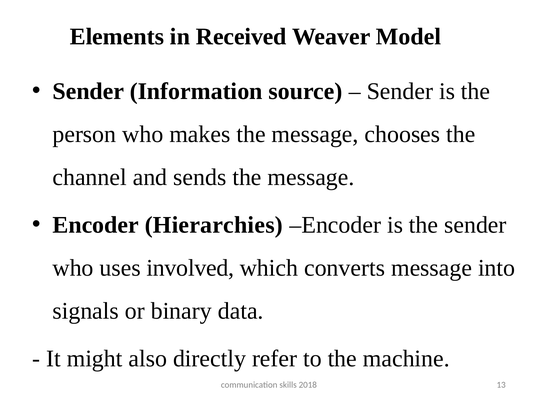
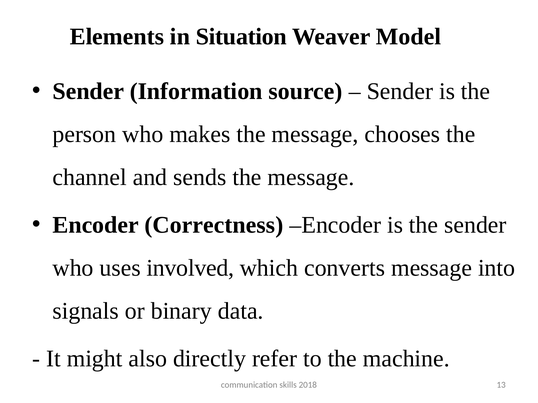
Received: Received -> Situation
Hierarchies: Hierarchies -> Correctness
